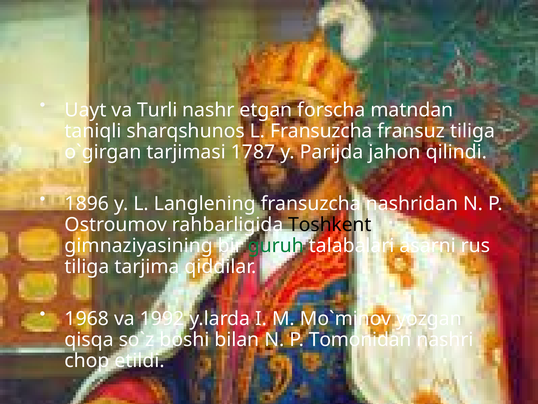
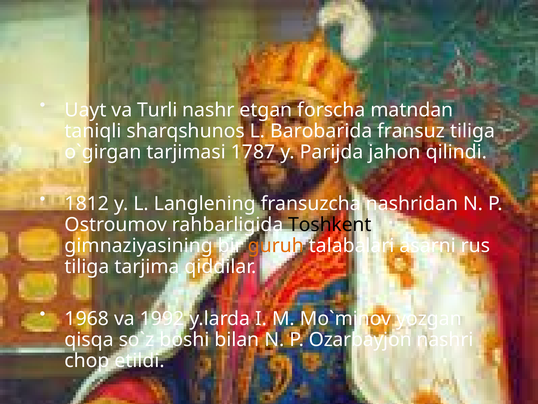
L Fransuzcha: Fransuzcha -> Barobarida
1896: 1896 -> 1812
guruh colour: green -> orange
Tomonidan: Tomonidan -> Ozarbayjon
